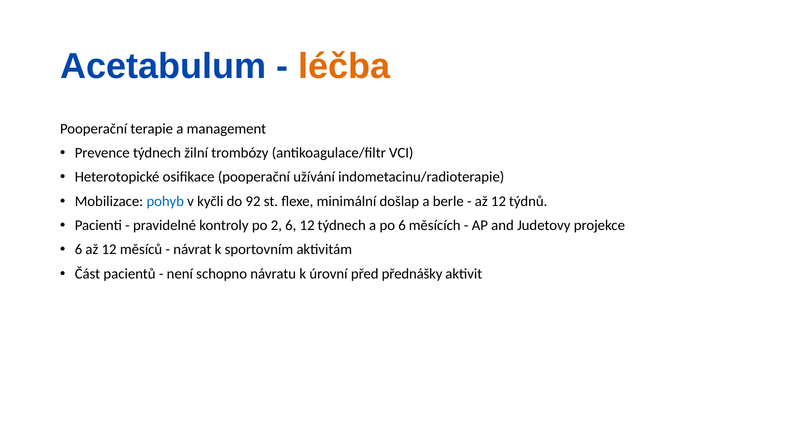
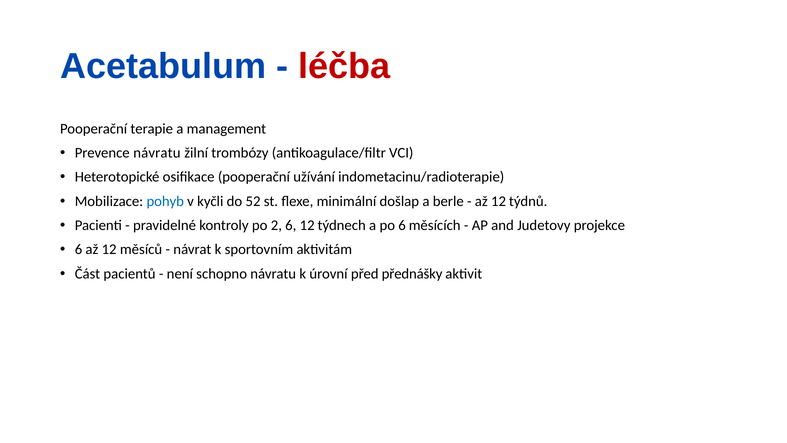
léčba colour: orange -> red
Prevence týdnech: týdnech -> návratu
92: 92 -> 52
